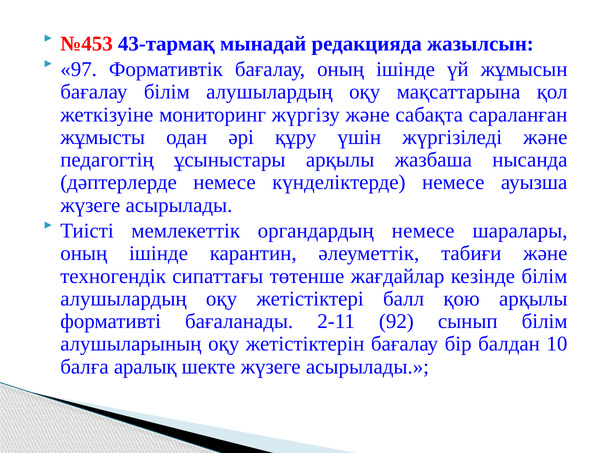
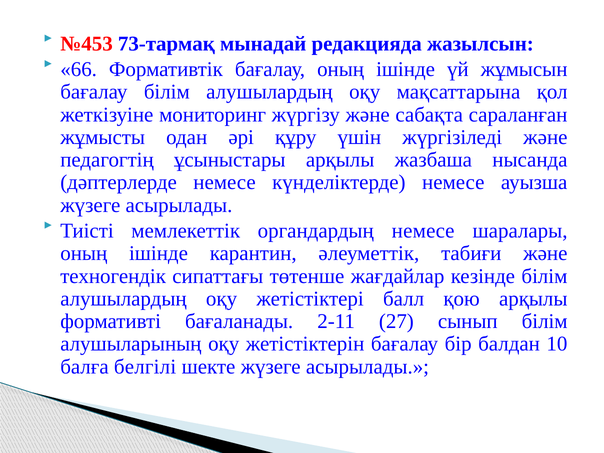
43-тармақ: 43-тармақ -> 73-тармақ
97: 97 -> 66
92: 92 -> 27
аралық: аралық -> белгілі
